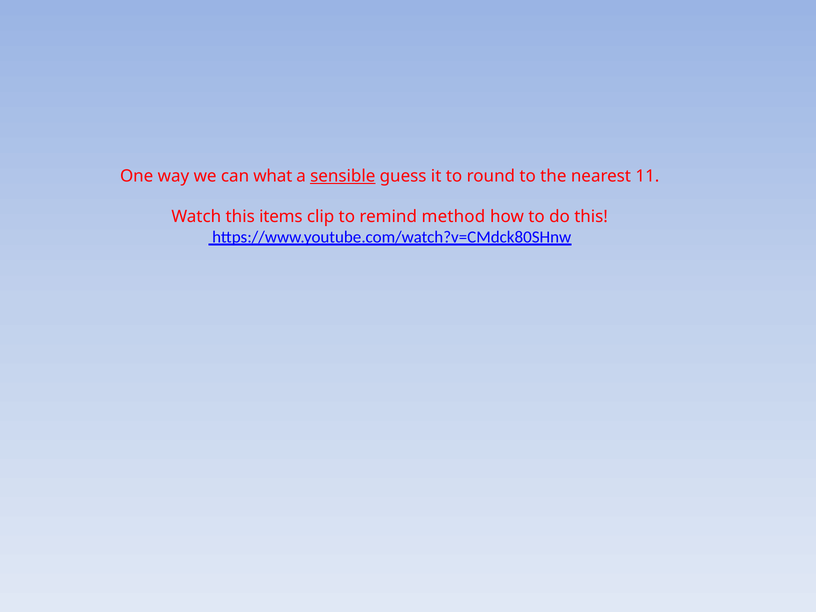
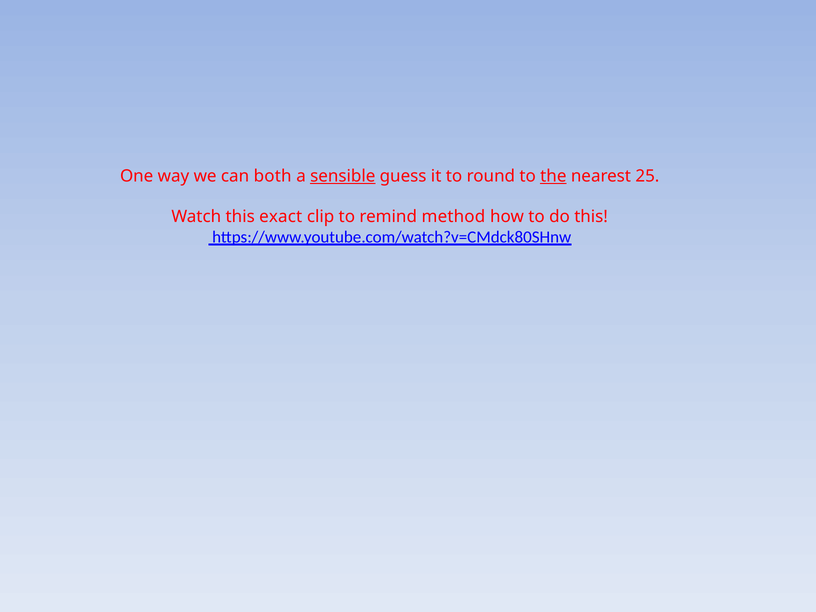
what: what -> both
the underline: none -> present
11: 11 -> 25
items: items -> exact
